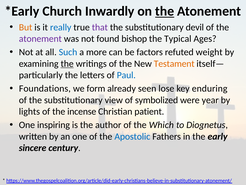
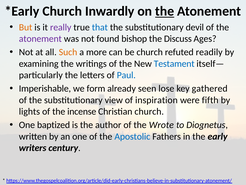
really colour: blue -> purple
that colour: purple -> blue
Typical: Typical -> Discuss
Such colour: blue -> orange
be factors: factors -> church
weight: weight -> readily
the at (67, 64) underline: present -> none
Testament colour: orange -> blue
Foundations: Foundations -> Imperishable
enduring: enduring -> gathered
symbolized: symbolized -> inspiration
year: year -> fifth
Christian patient: patient -> church
inspiring: inspiring -> baptized
Which: Which -> Wrote
sincere: sincere -> writers
